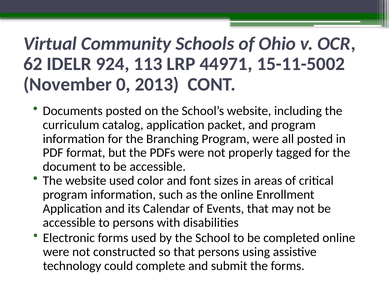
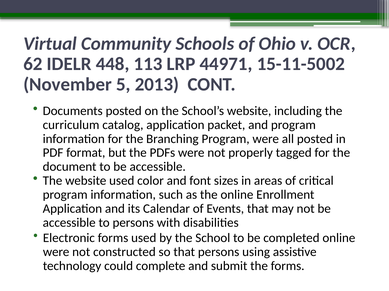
924: 924 -> 448
0: 0 -> 5
